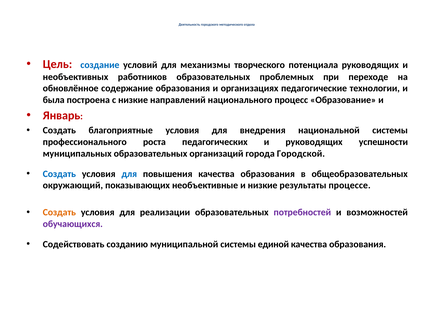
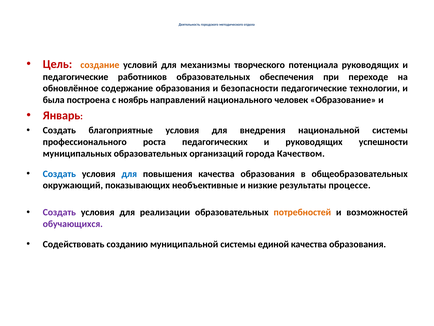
создание colour: blue -> orange
необъективных at (76, 77): необъективных -> педагогические
проблемных: проблемных -> обеспечения
организациях: организациях -> безопасности
с низкие: низкие -> ноябрь
процесс: процесс -> человек
Городской: Городской -> Качеством
Создать at (59, 212) colour: orange -> purple
потребностей colour: purple -> orange
